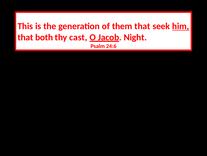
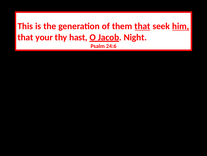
that at (142, 26) underline: none -> present
both: both -> your
cast: cast -> hast
